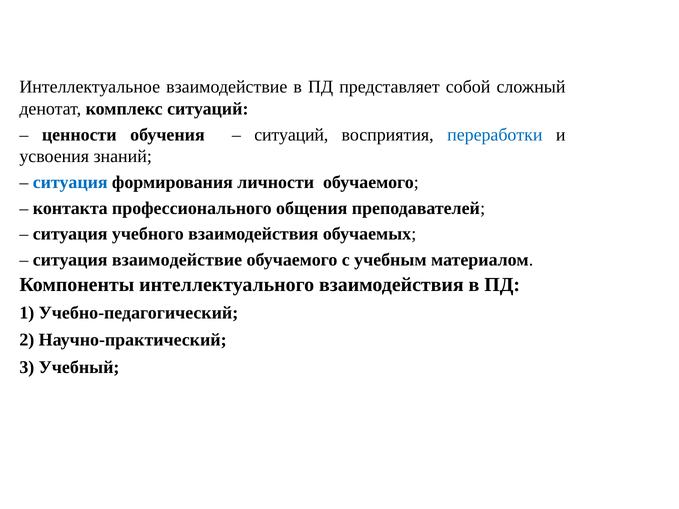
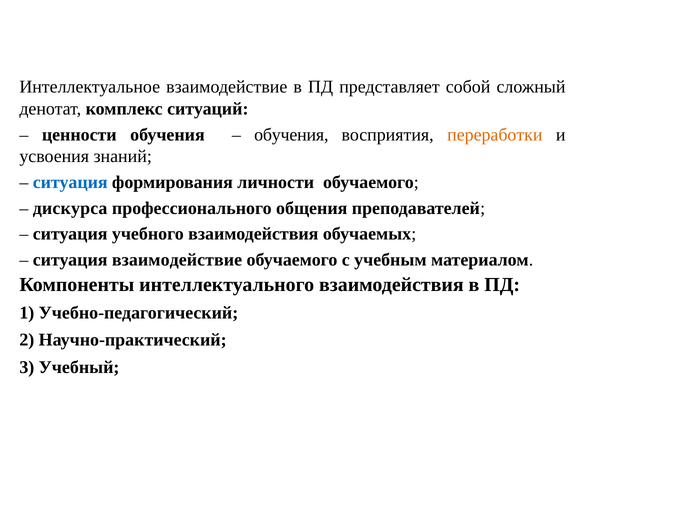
ситуаций at (291, 135): ситуаций -> обучения
переработки colour: blue -> orange
контакта: контакта -> дискурса
